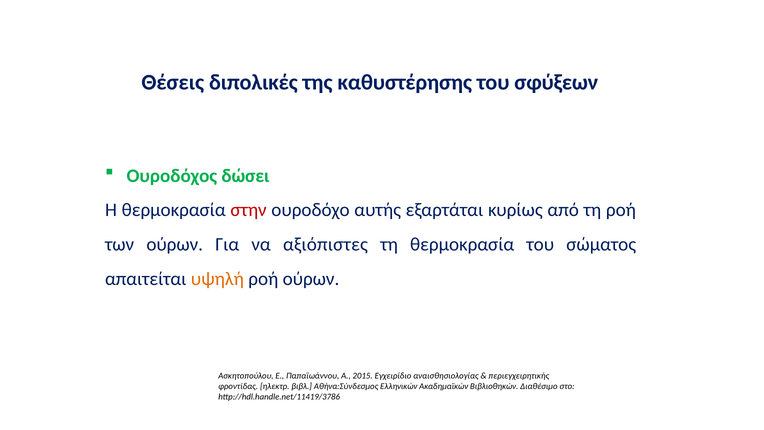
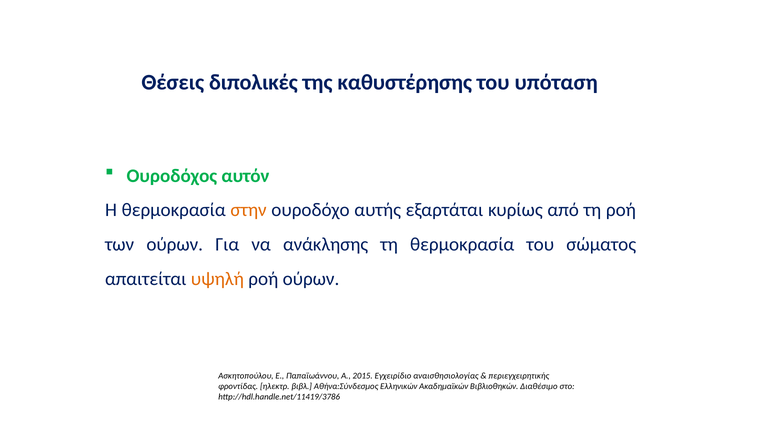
σφύξεων: σφύξεων -> υπόταση
δώσει: δώσει -> αυτόν
στην colour: red -> orange
αξιόπιστες: αξιόπιστες -> ανάκλησης
